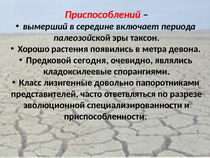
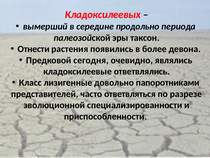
Приспособлений: Приспособлений -> Кладоксилеевых
включает: включает -> продольно
Хорошо: Хорошо -> Отнести
метра: метра -> более
спорангиями: спорангиями -> ответвлялись
